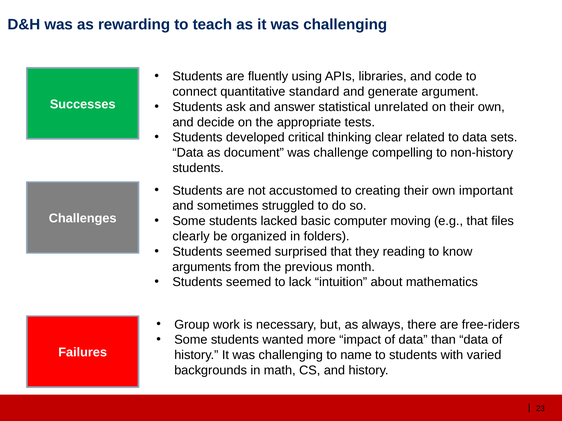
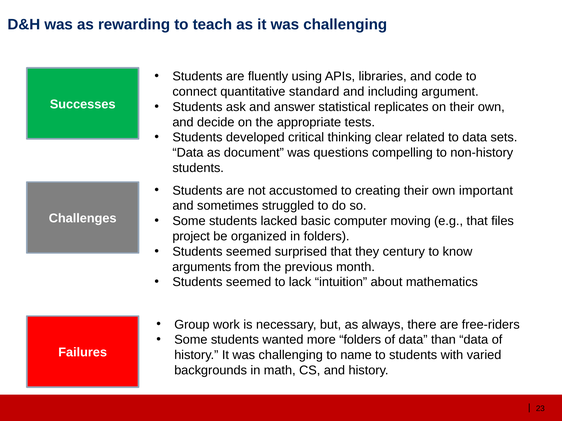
generate: generate -> including
unrelated: unrelated -> replicates
challenge: challenge -> questions
clearly: clearly -> project
reading: reading -> century
more impact: impact -> folders
